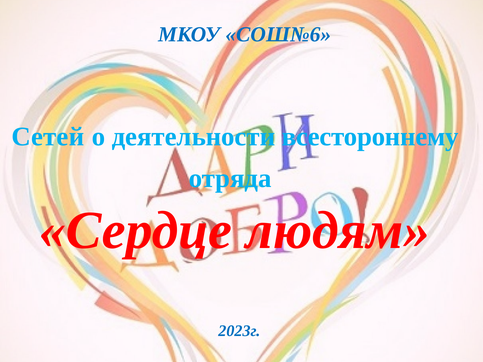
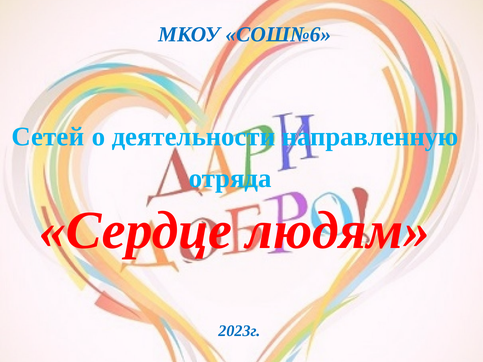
всестороннему: всестороннему -> направленную
